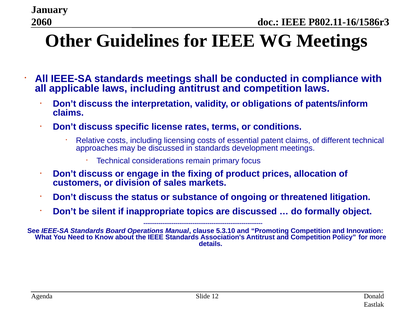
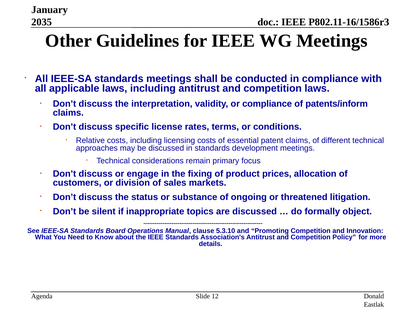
2060: 2060 -> 2035
or obligations: obligations -> compliance
